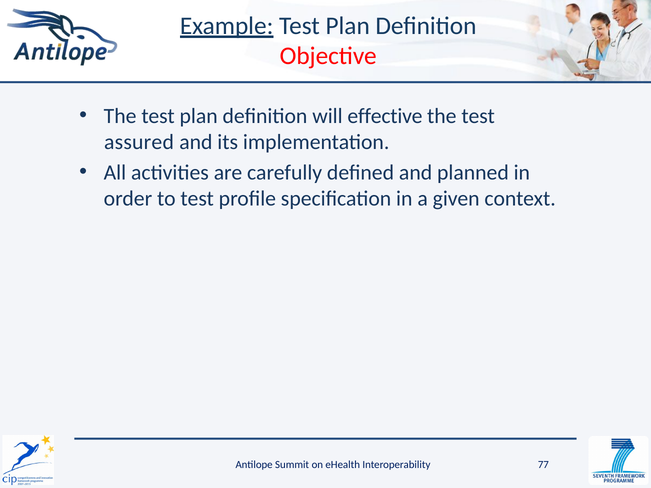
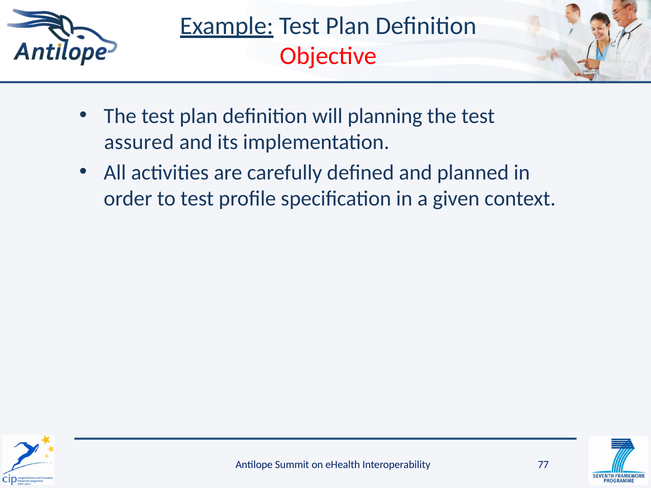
effective: effective -> planning
